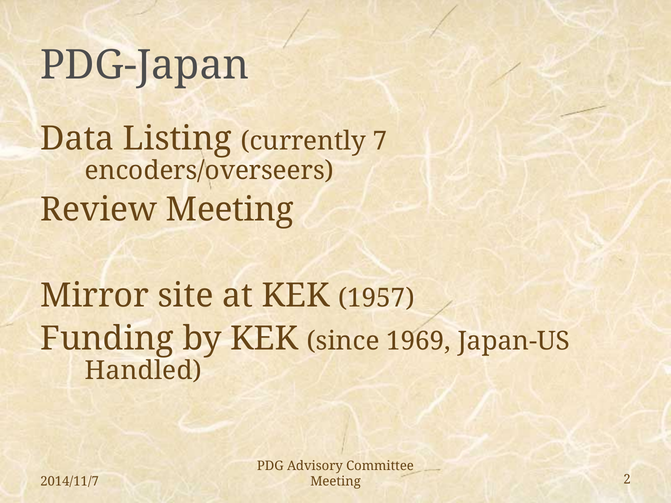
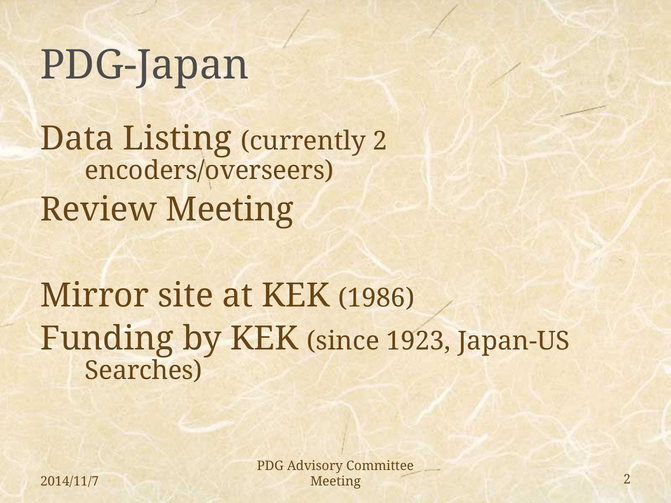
currently 7: 7 -> 2
1957: 1957 -> 1986
1969: 1969 -> 1923
Handled: Handled -> Searches
